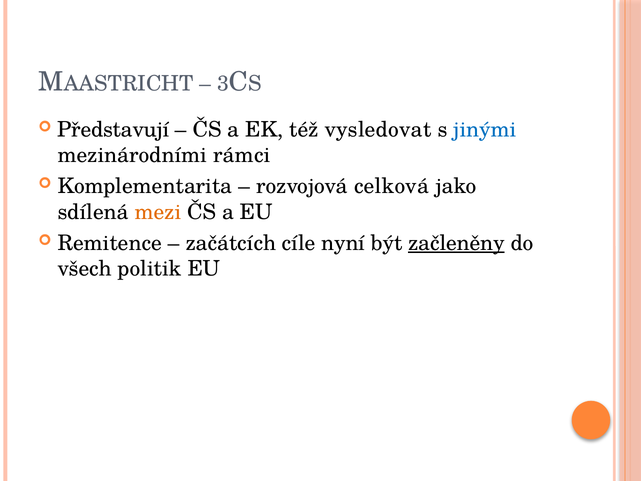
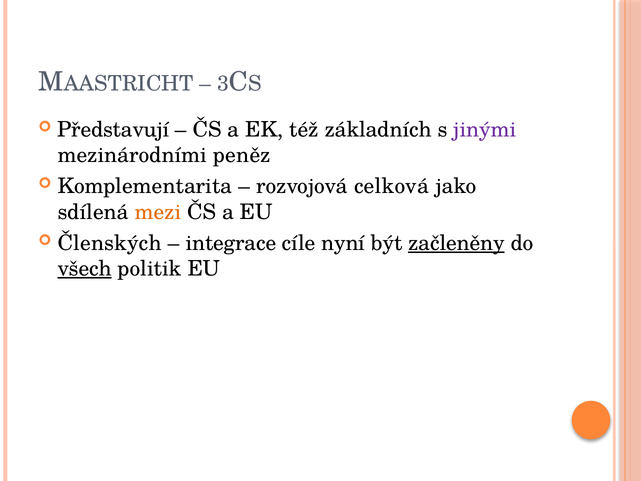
vysledovat: vysledovat -> základních
jinými colour: blue -> purple
rámci: rámci -> peněz
Remitence: Remitence -> Členských
začátcích: začátcích -> integrace
všech underline: none -> present
